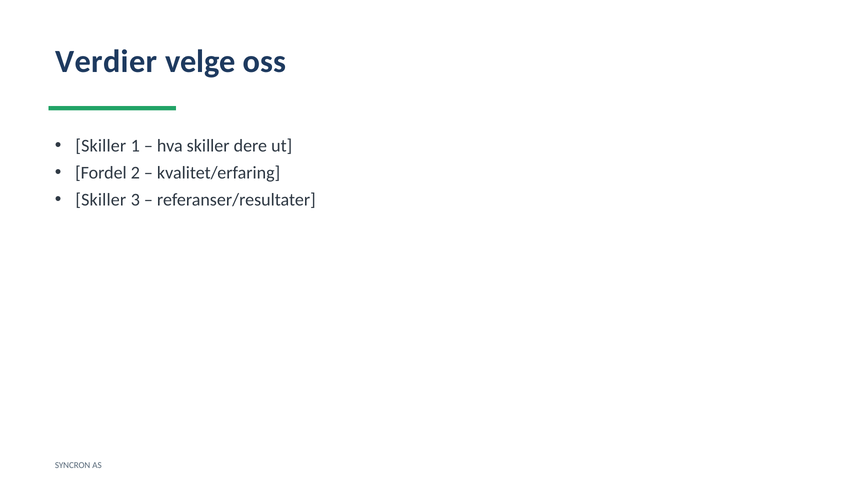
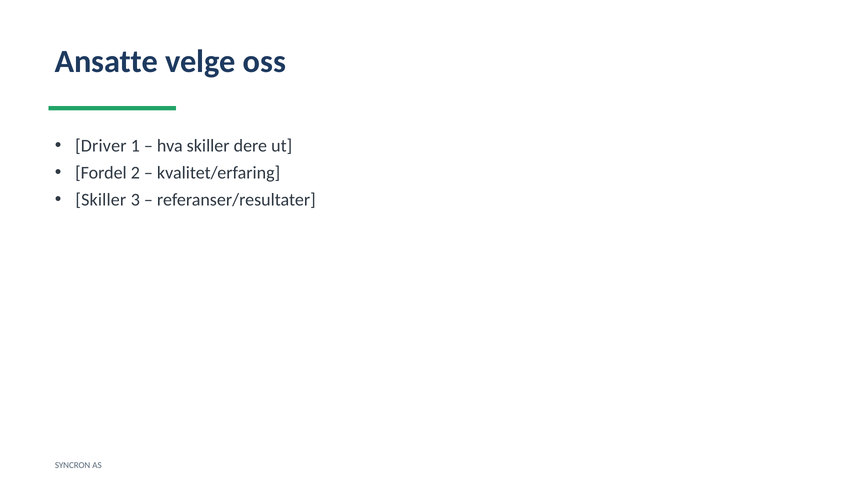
Verdier: Verdier -> Ansatte
Skiller at (101, 146): Skiller -> Driver
